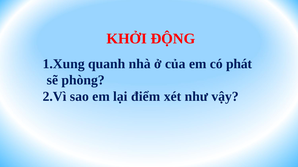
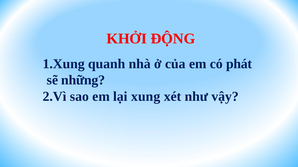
phòng: phòng -> những
điểm: điểm -> xung
